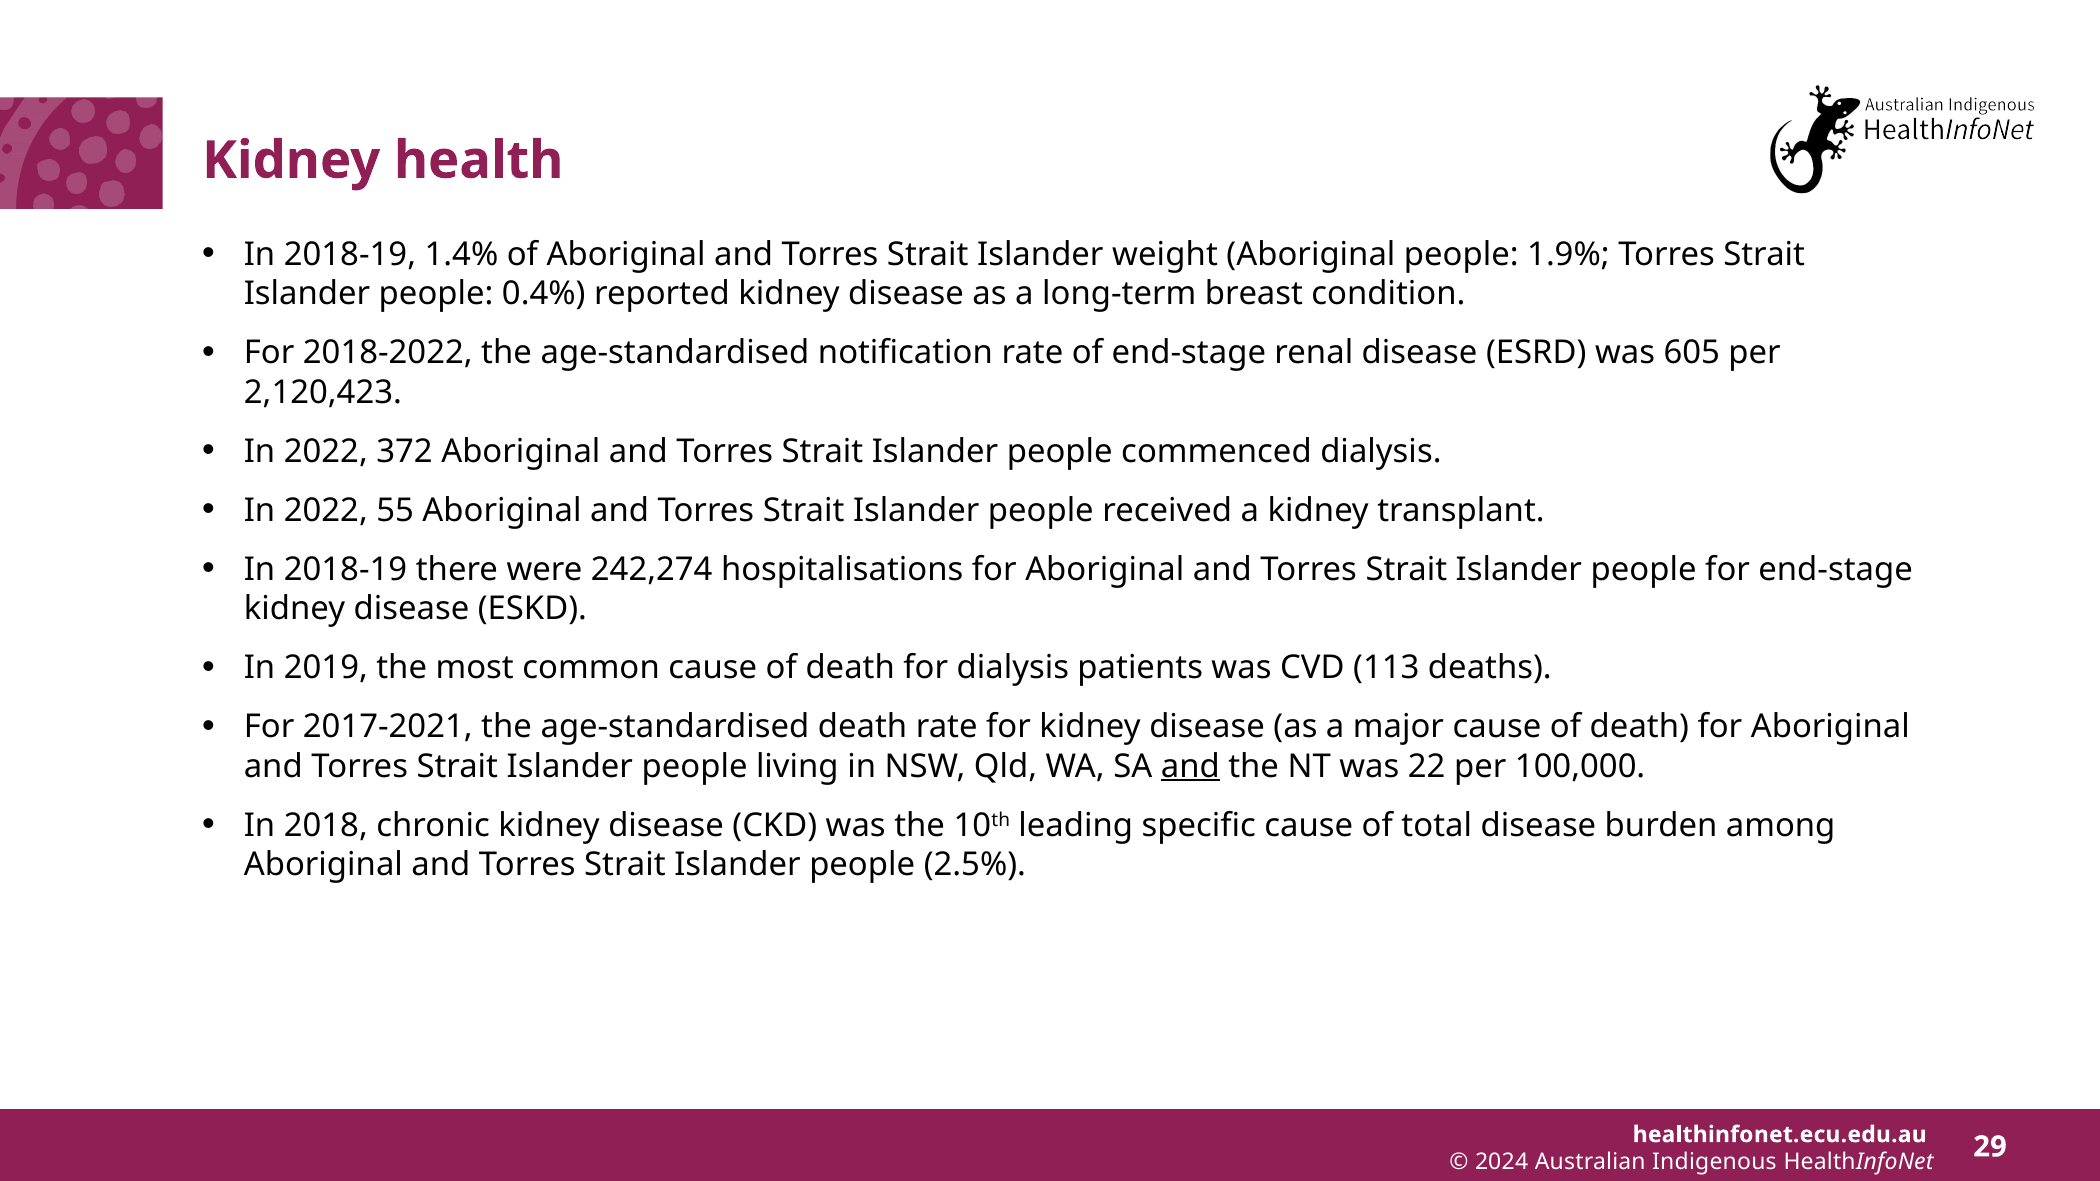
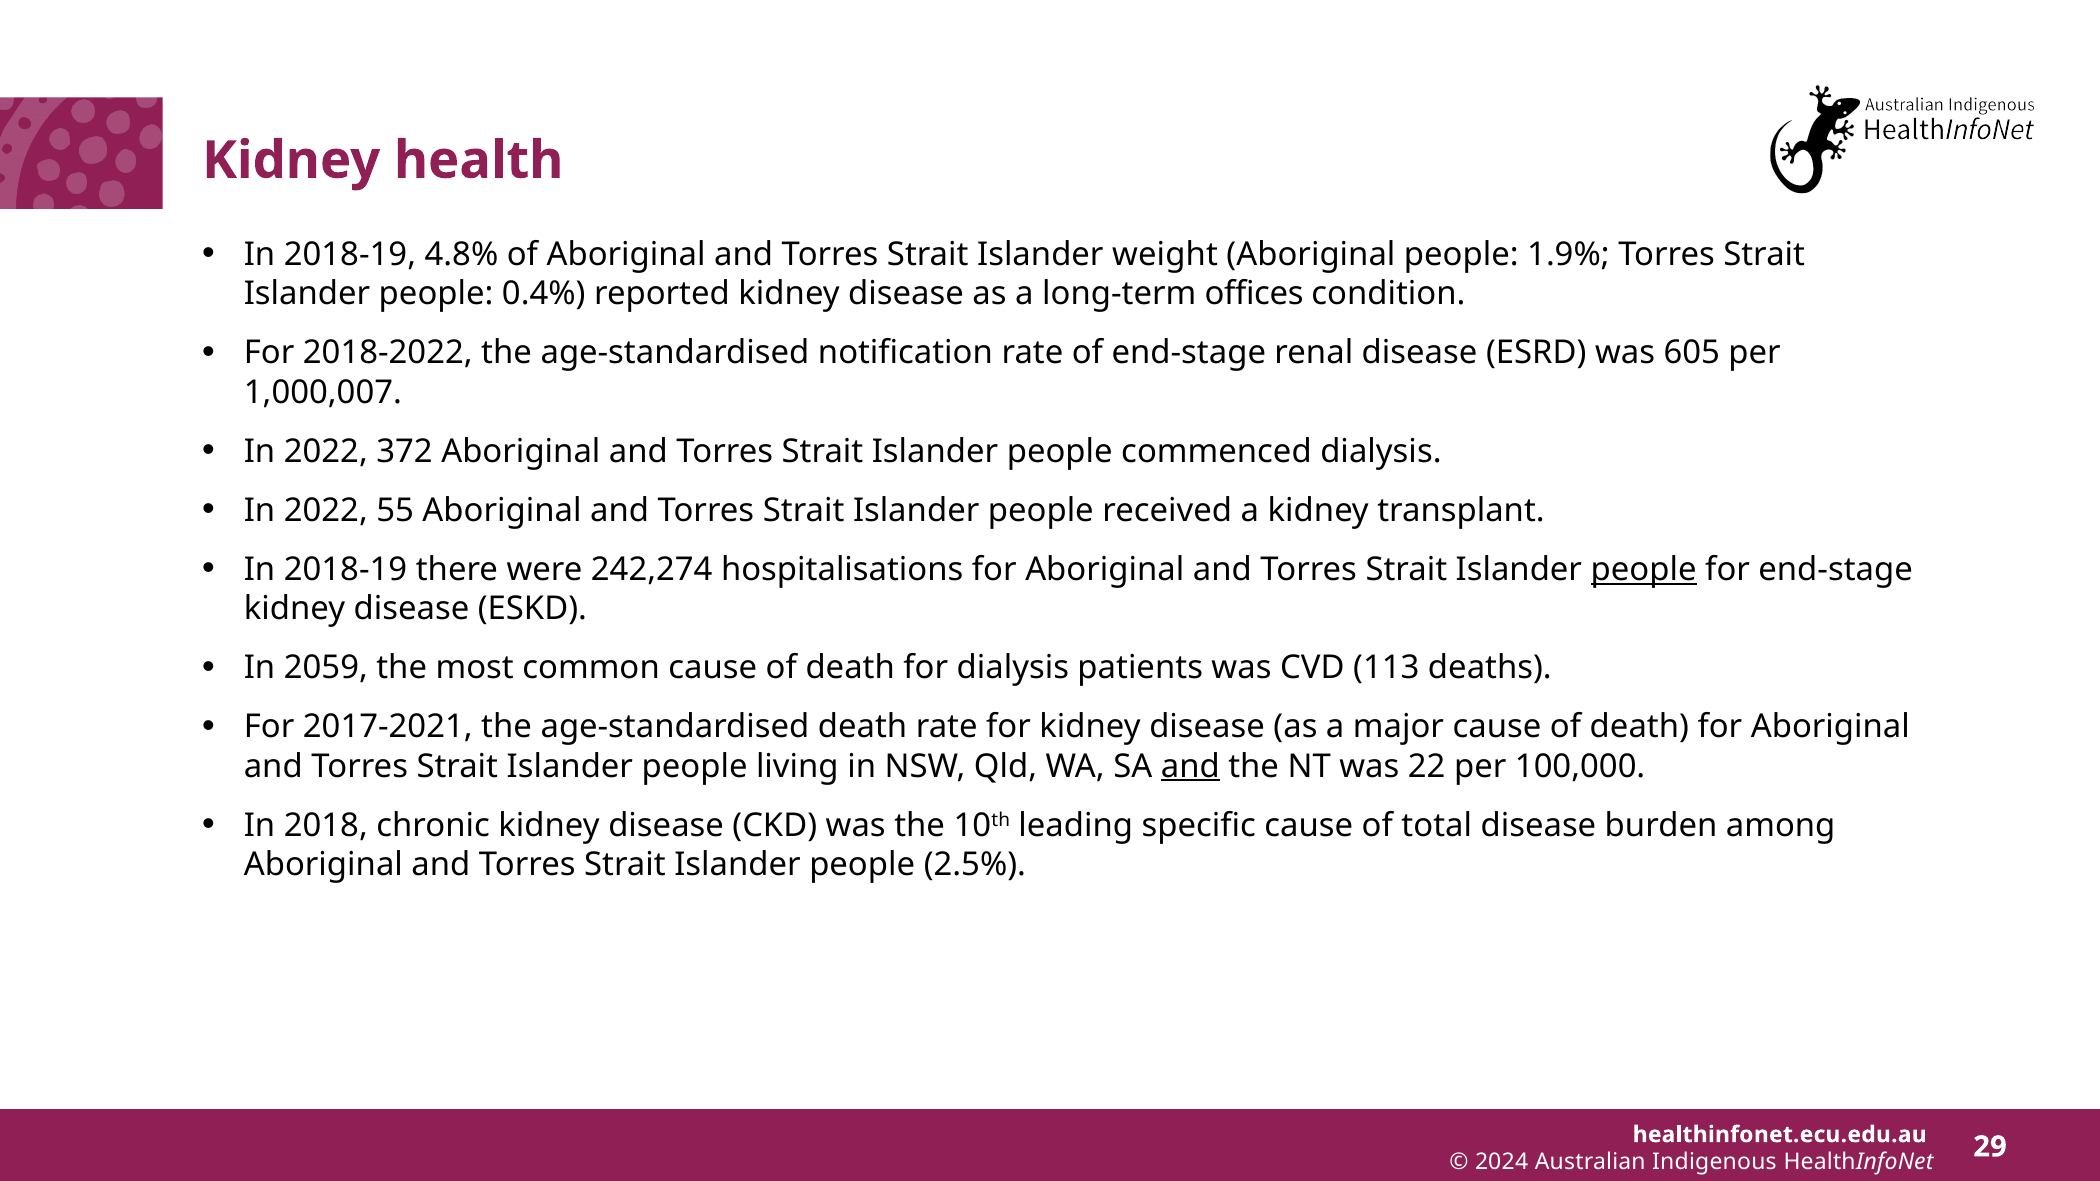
1.4%: 1.4% -> 4.8%
breast: breast -> offices
2,120,423: 2,120,423 -> 1,000,007
people at (1644, 570) underline: none -> present
2019: 2019 -> 2059
